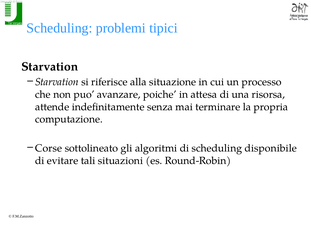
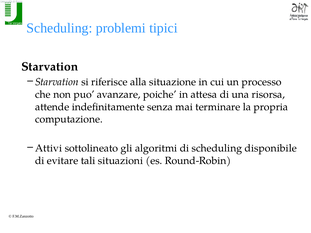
Corse: Corse -> Attivi
